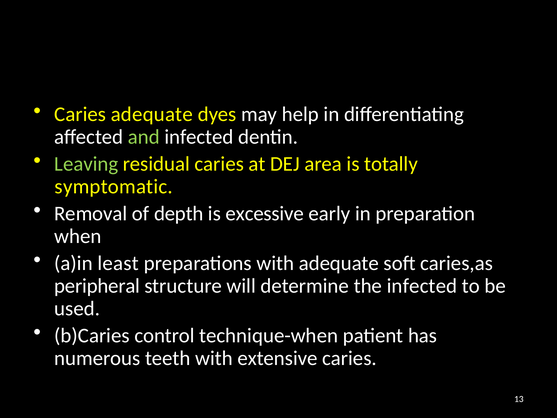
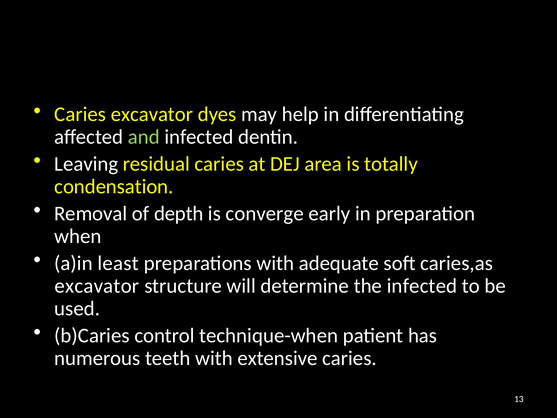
Caries adequate: adequate -> excavator
Leaving colour: light green -> white
symptomatic: symptomatic -> condensation
excessive: excessive -> converge
peripheral at (97, 286): peripheral -> excavator
